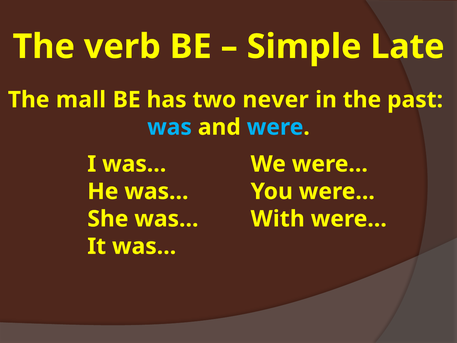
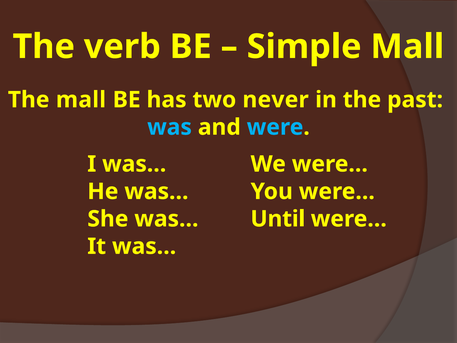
Simple Late: Late -> Mall
With: With -> Until
